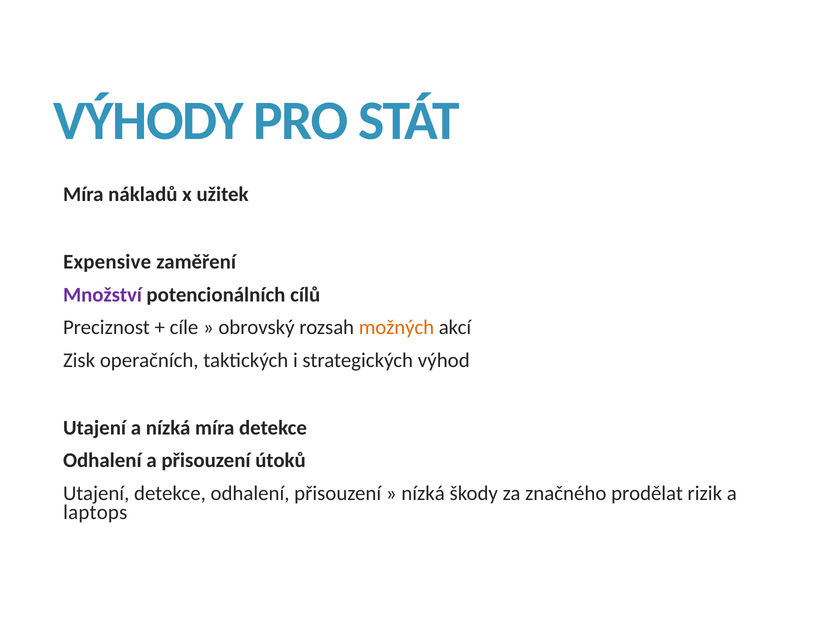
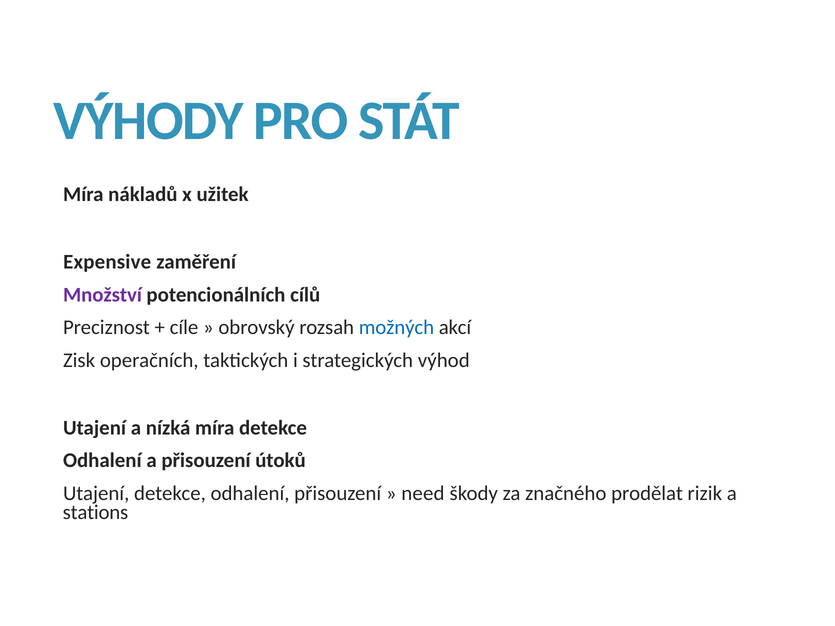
možných colour: orange -> blue
nízká at (423, 494): nízká -> need
laptops: laptops -> stations
